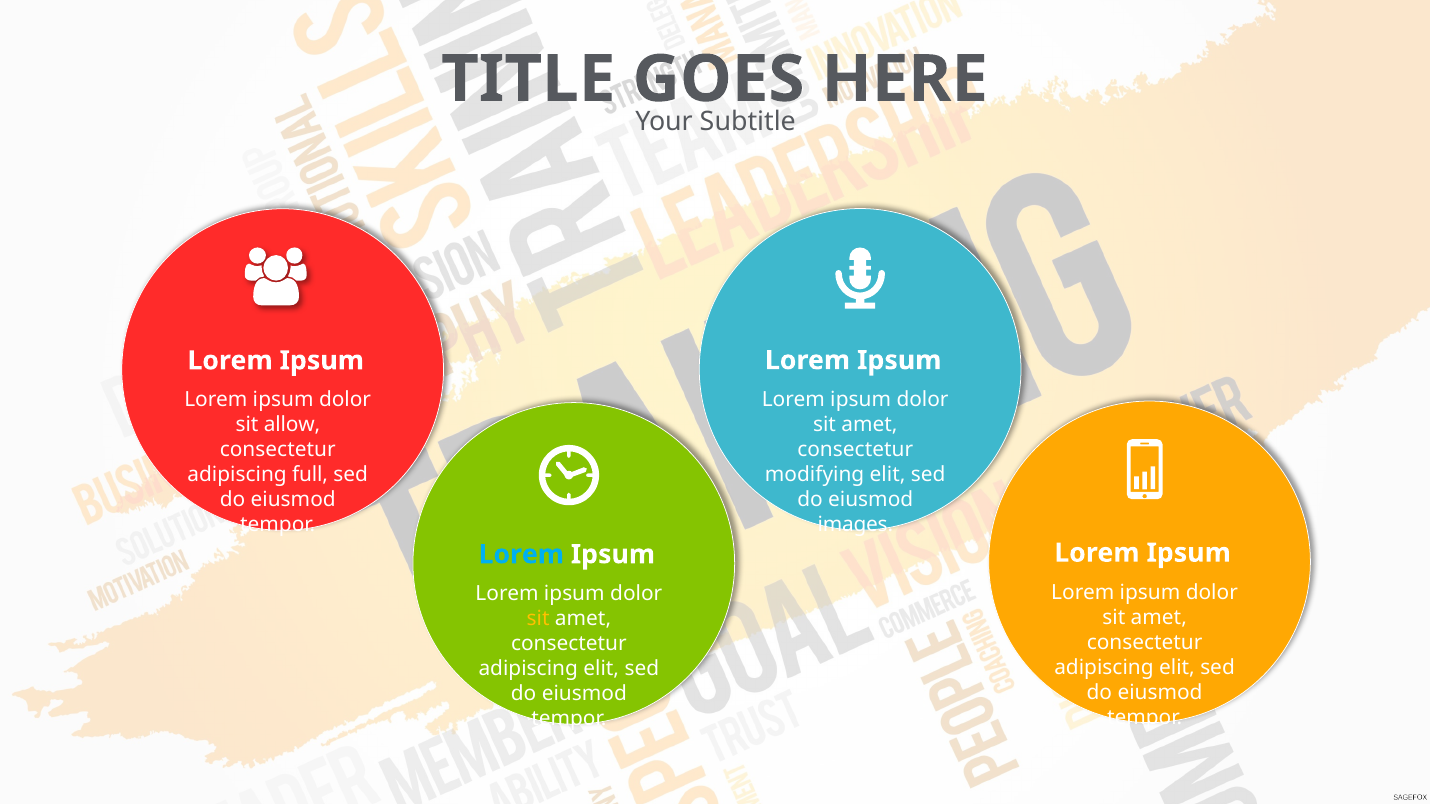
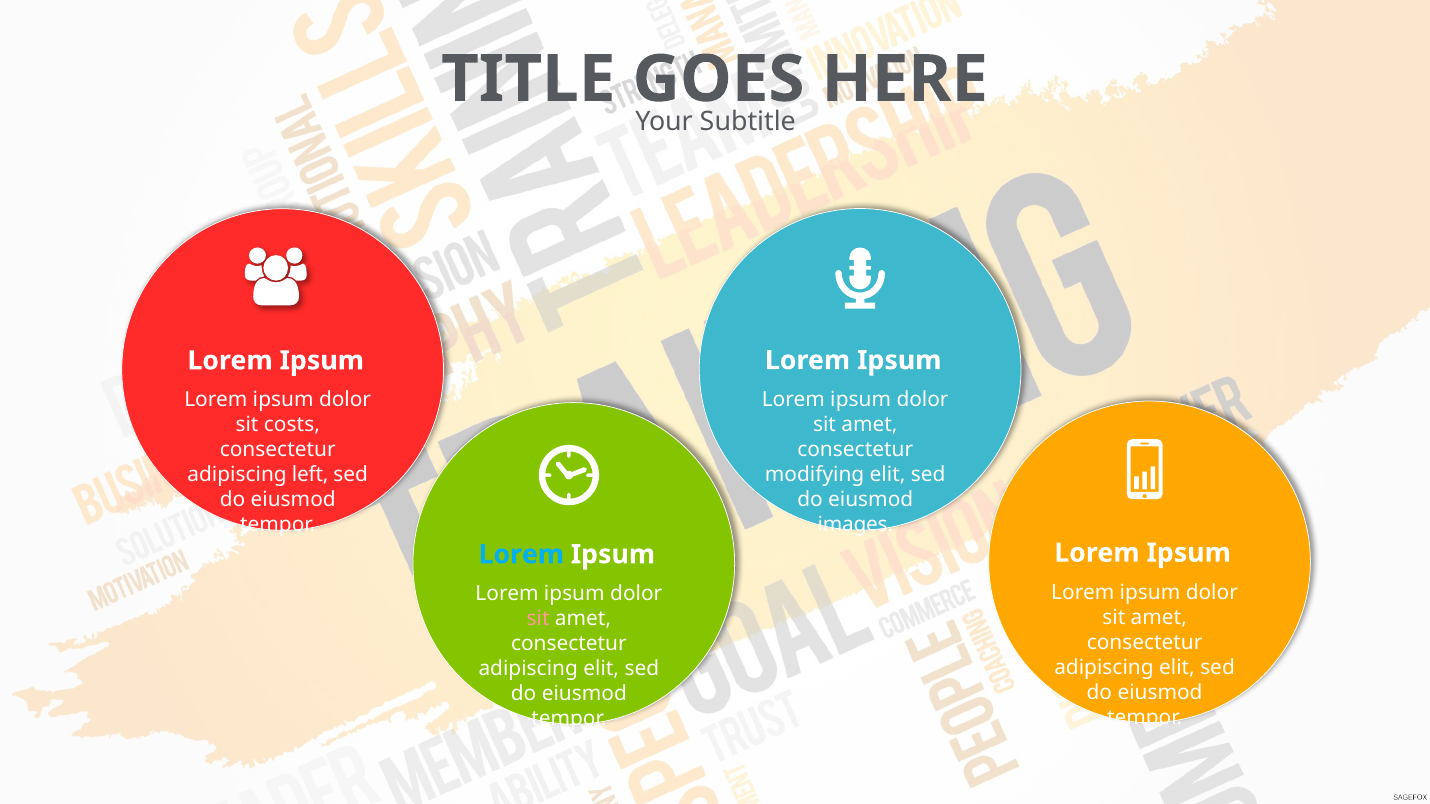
allow: allow -> costs
full: full -> left
sit at (538, 619) colour: yellow -> pink
